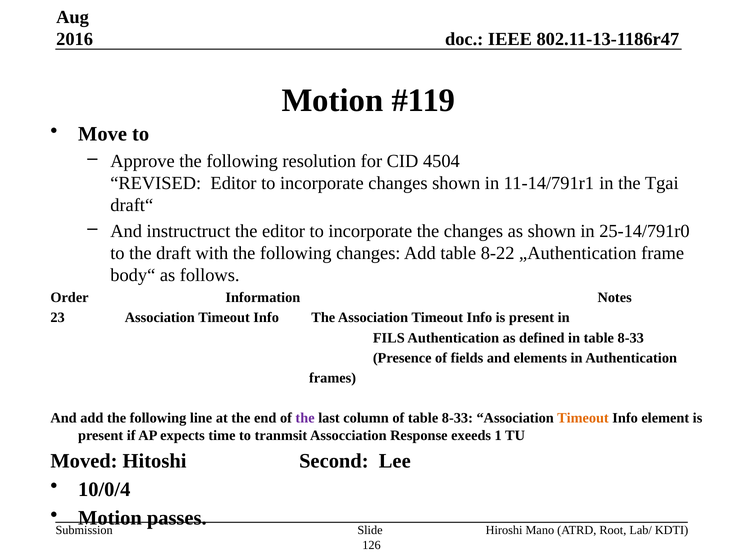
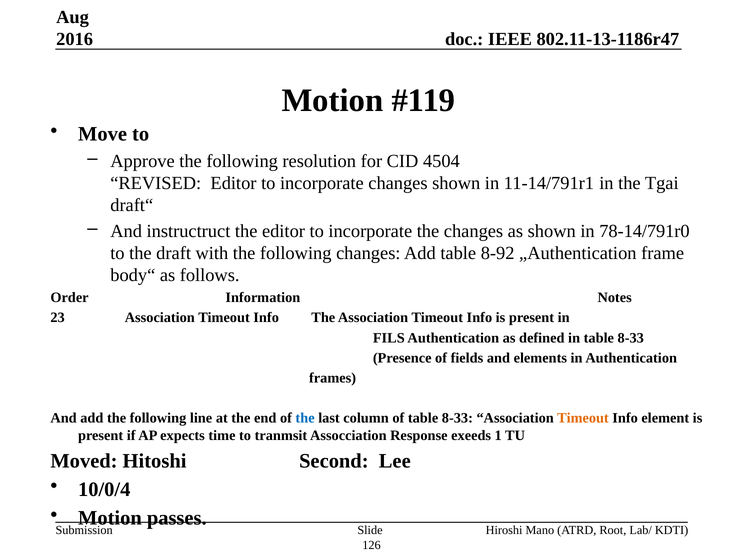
25-14/791r0: 25-14/791r0 -> 78-14/791r0
8-22: 8-22 -> 8-92
the at (305, 418) colour: purple -> blue
